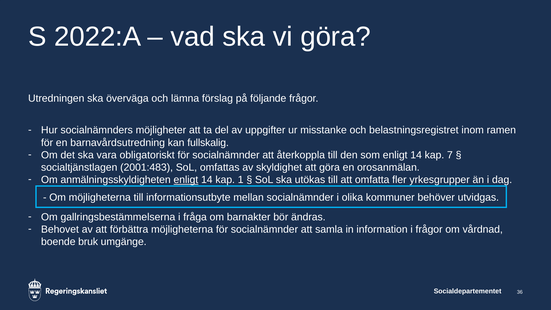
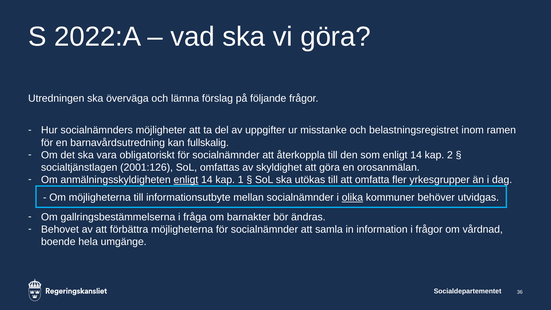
7: 7 -> 2
2001:483: 2001:483 -> 2001:126
olika underline: none -> present
bruk: bruk -> hela
